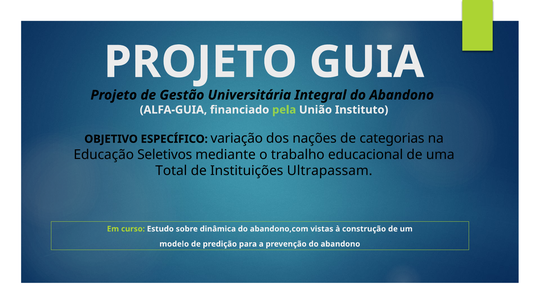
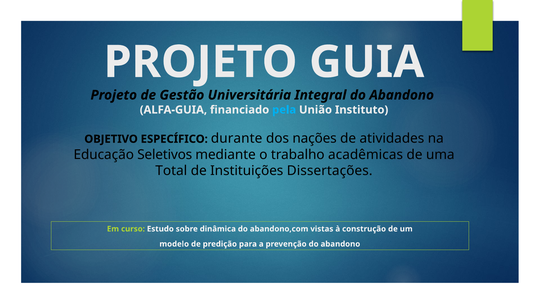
pela colour: light green -> light blue
variação: variação -> durante
categorias: categorias -> atividades
educacional: educacional -> acadêmicas
Ultrapassam: Ultrapassam -> Dissertações
